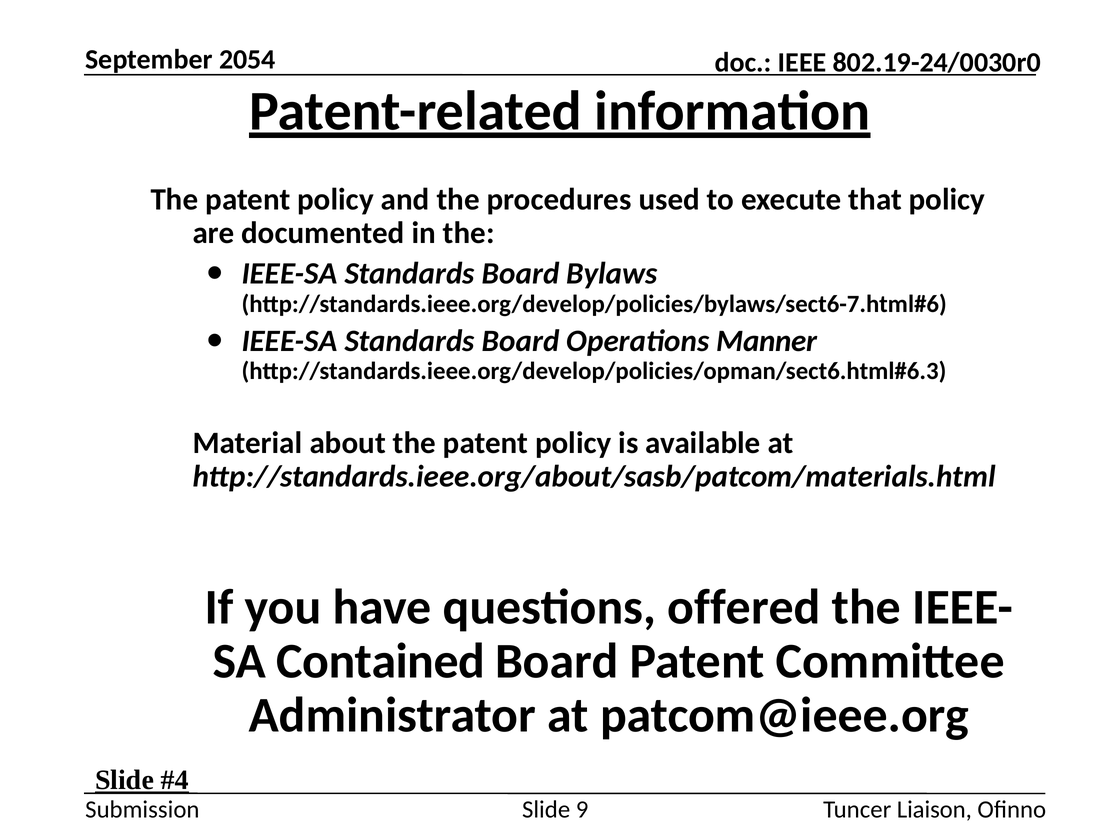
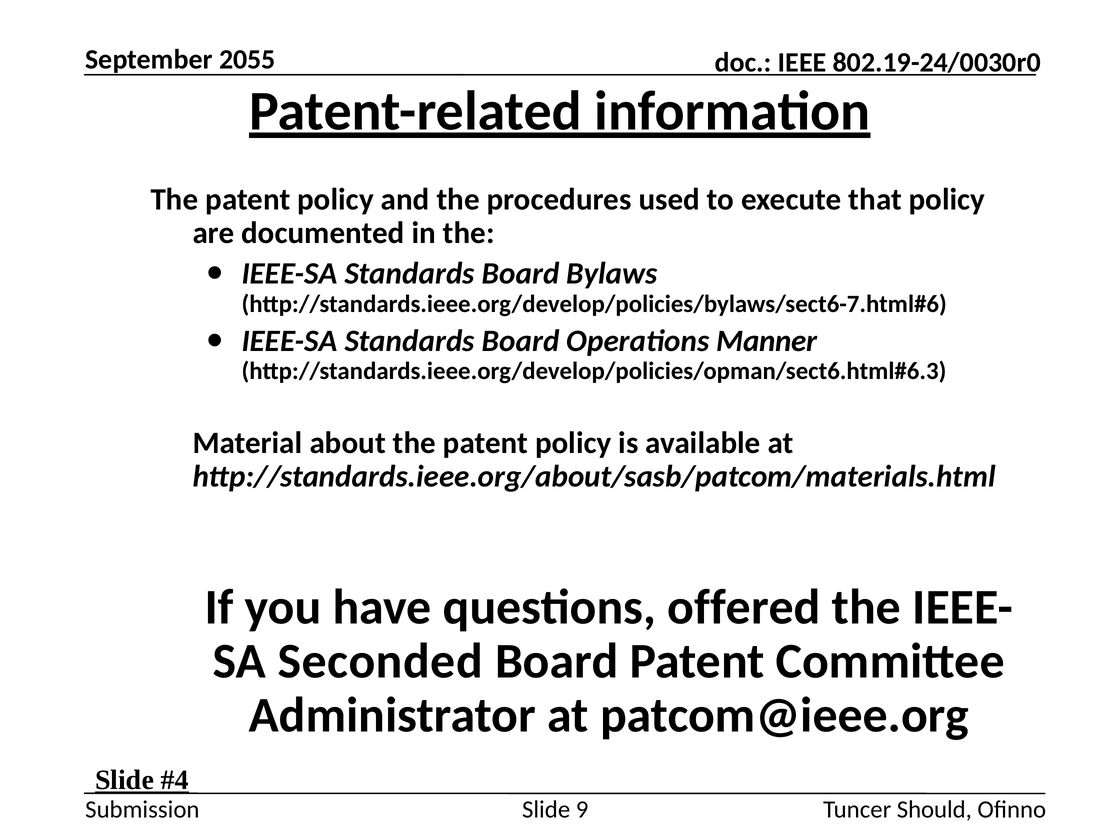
2054: 2054 -> 2055
Contained: Contained -> Seconded
Liaison: Liaison -> Should
